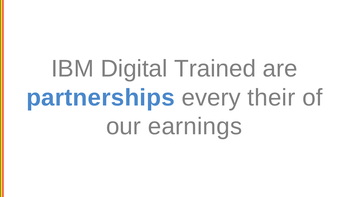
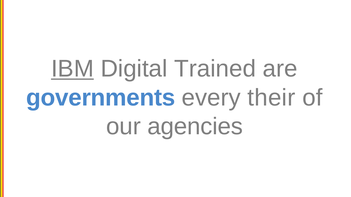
IBM underline: none -> present
partnerships: partnerships -> governments
earnings: earnings -> agencies
